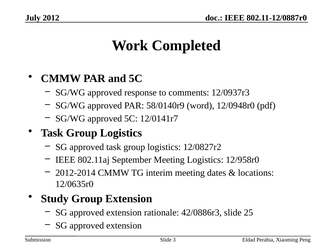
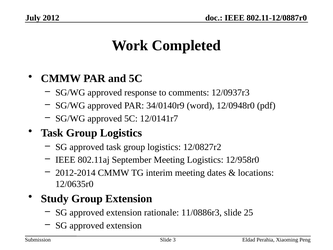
58/0140r9: 58/0140r9 -> 34/0140r9
42/0886r3: 42/0886r3 -> 11/0886r3
